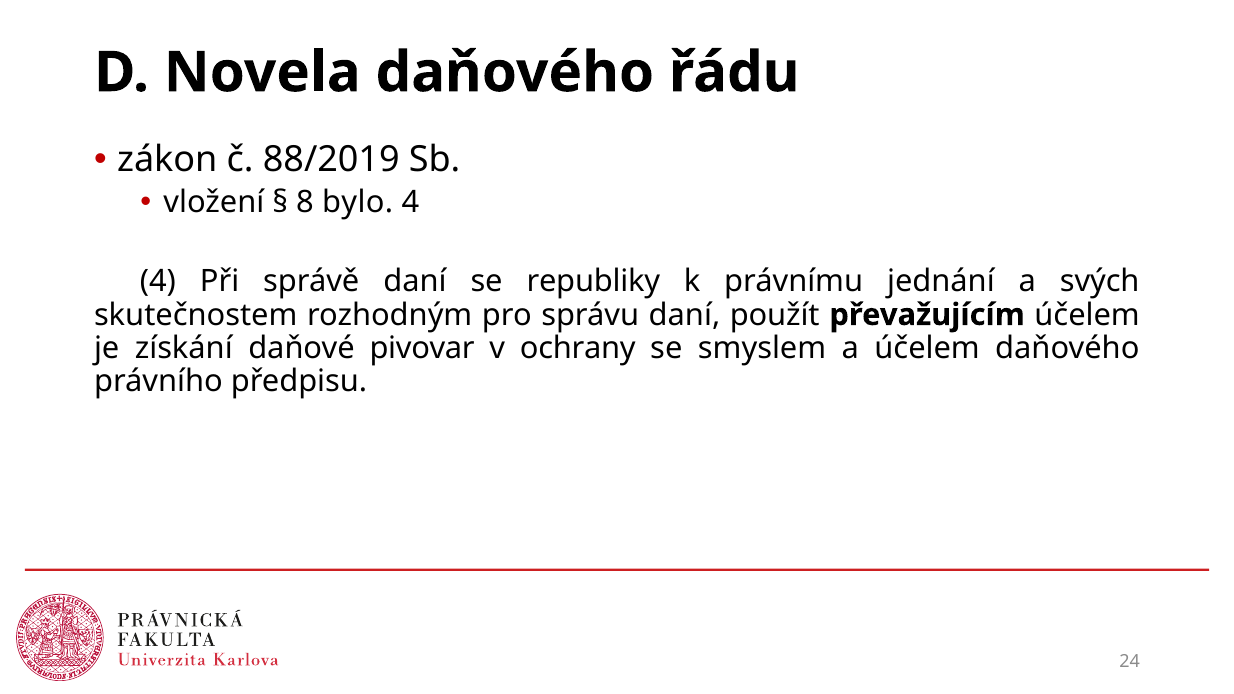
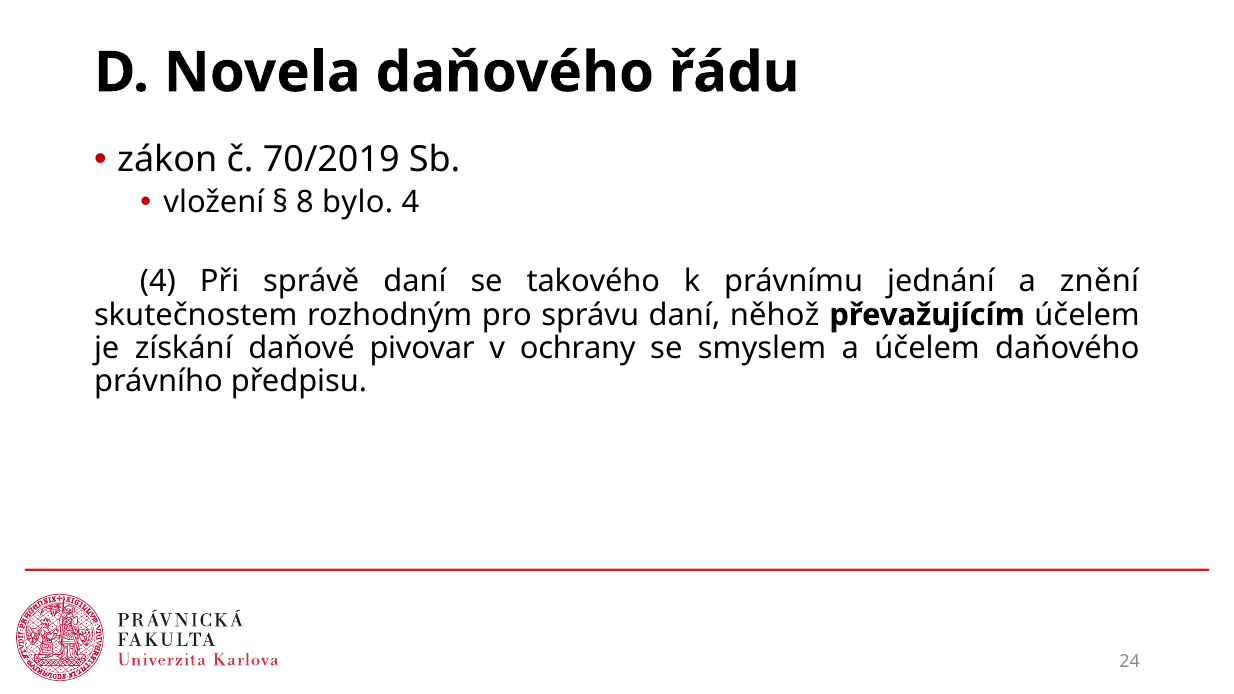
88/2019: 88/2019 -> 70/2019
republiky: republiky -> takového
svých: svých -> znění
použít: použít -> něhož
